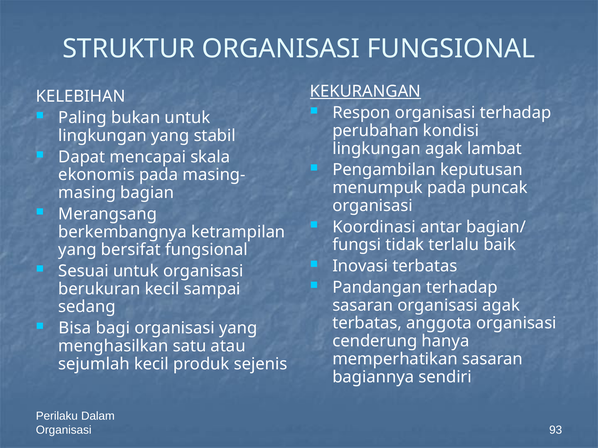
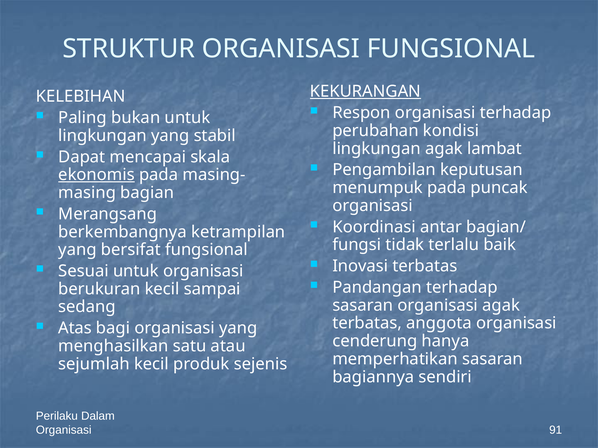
ekonomis underline: none -> present
Bisa: Bisa -> Atas
93: 93 -> 91
